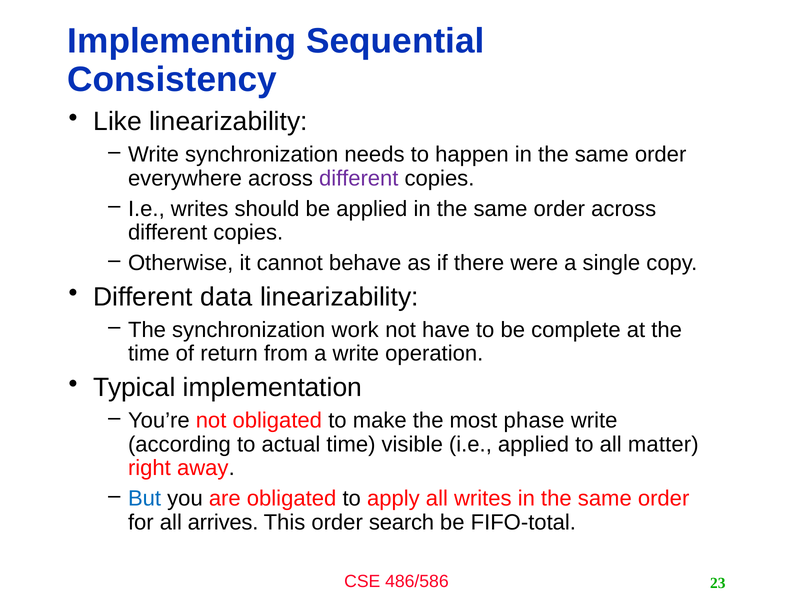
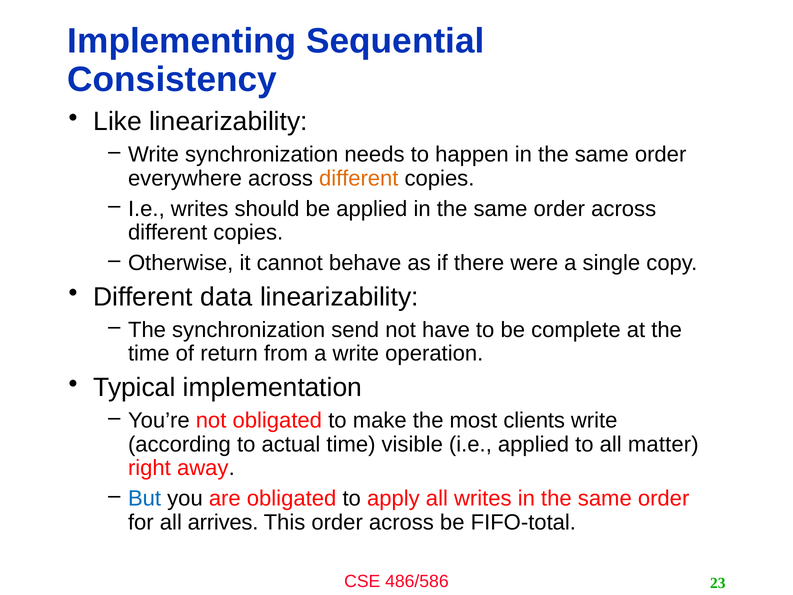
different at (359, 178) colour: purple -> orange
work: work -> send
phase: phase -> clients
This order search: search -> across
